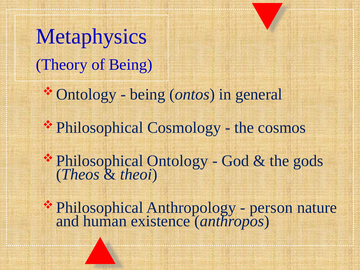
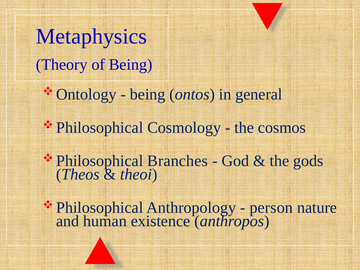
Ontology: Ontology -> Branches
